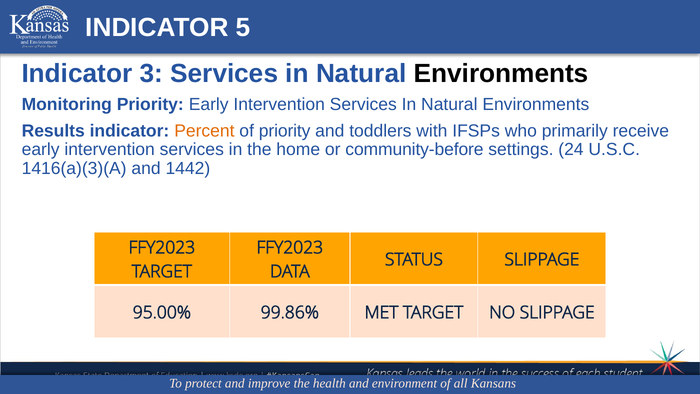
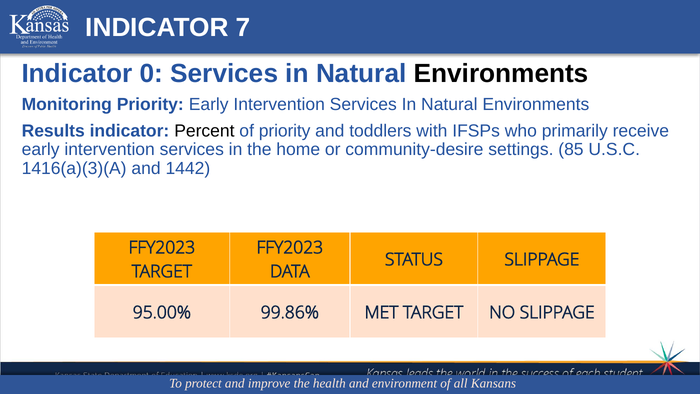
5: 5 -> 7
3: 3 -> 0
Percent colour: orange -> black
community-before: community-before -> community-desire
24: 24 -> 85
